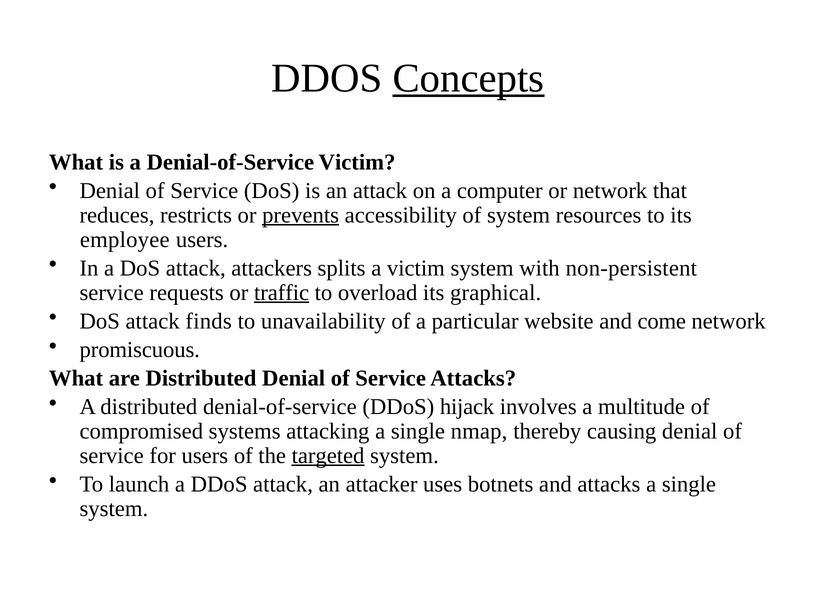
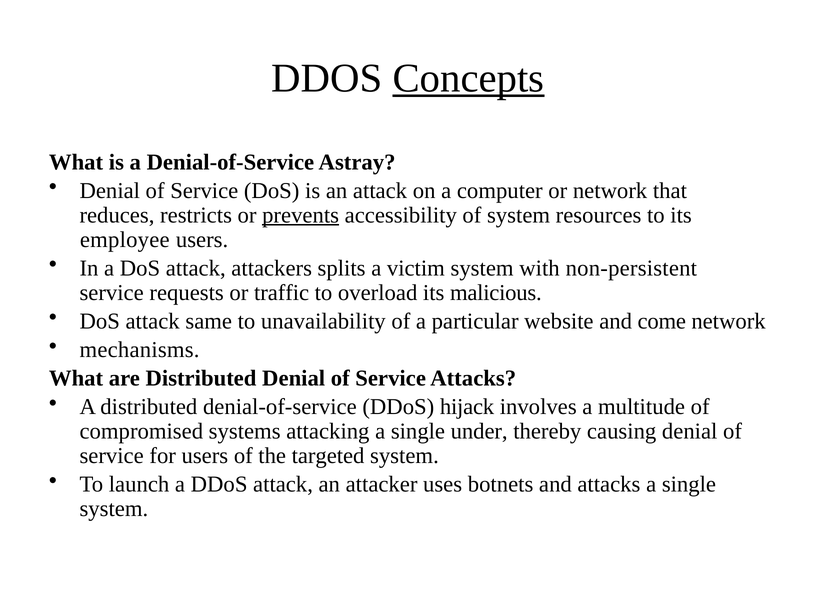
Denial-of-Service Victim: Victim -> Astray
traffic underline: present -> none
graphical: graphical -> malicious
finds: finds -> same
promiscuous: promiscuous -> mechanisms
nmap: nmap -> under
targeted underline: present -> none
